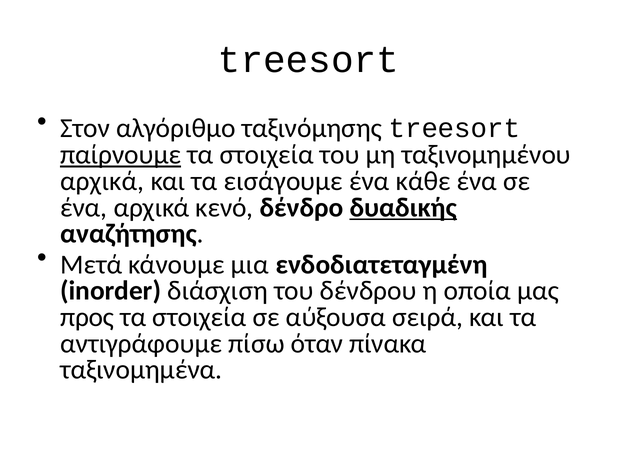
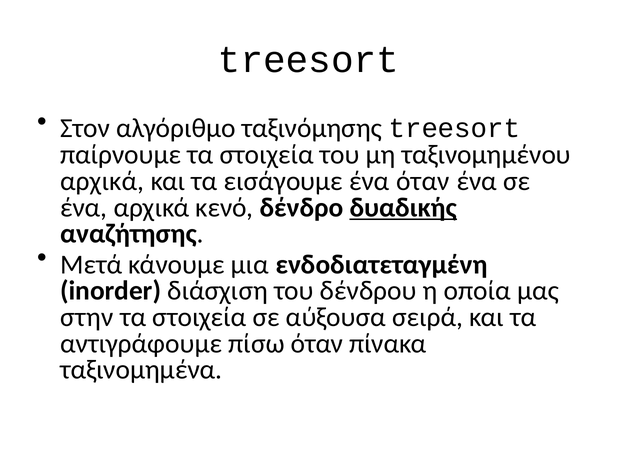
παίρνουμε underline: present -> none
ένα κάθε: κάθε -> όταν
προς: προς -> στην
